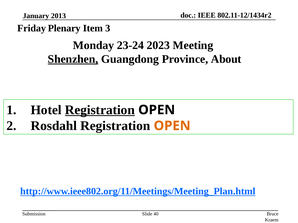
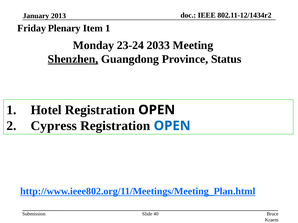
Item 3: 3 -> 1
2023: 2023 -> 2033
About: About -> Status
Registration at (100, 110) underline: present -> none
Rosdahl: Rosdahl -> Cypress
OPEN at (172, 126) colour: orange -> blue
